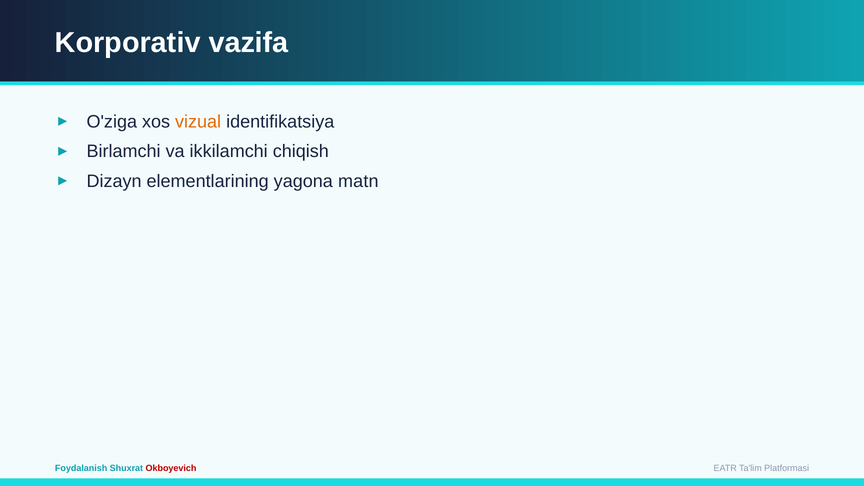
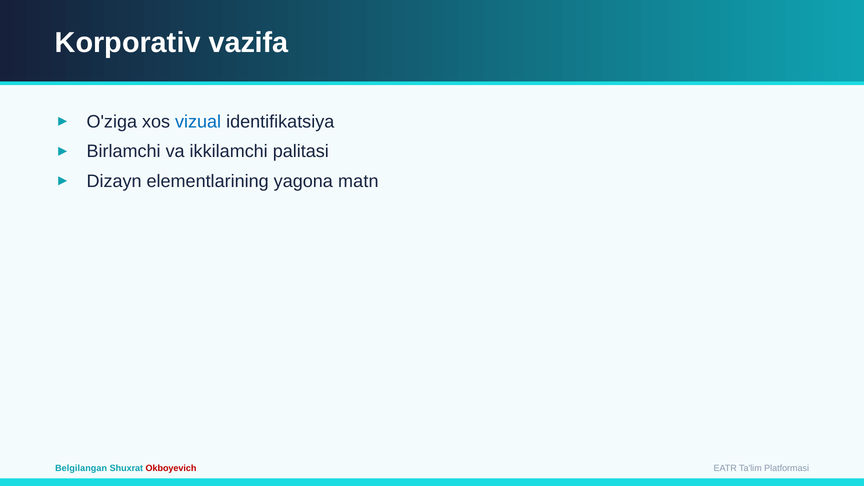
vizual colour: orange -> blue
chiqish: chiqish -> palitasi
Foydalanish: Foydalanish -> Belgilangan
